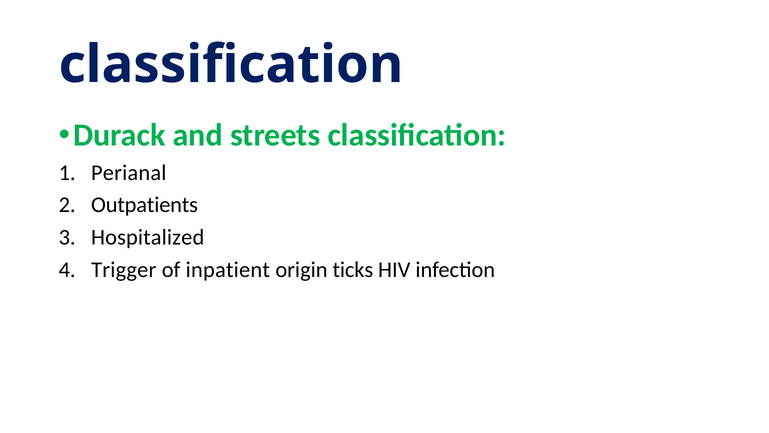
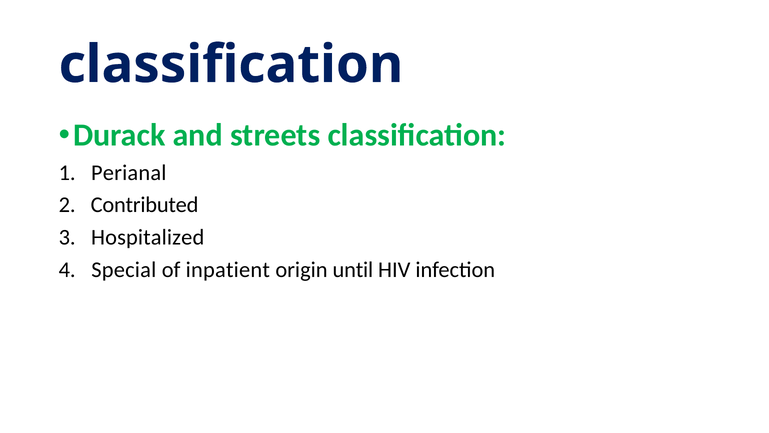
Outpatients: Outpatients -> Contributed
Trigger: Trigger -> Special
ticks: ticks -> until
